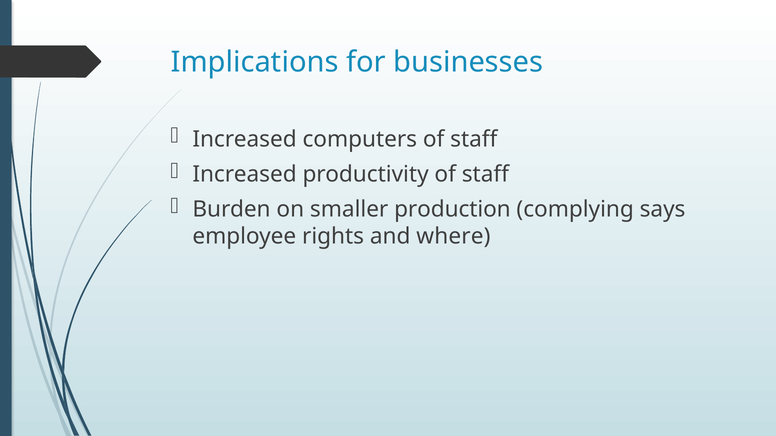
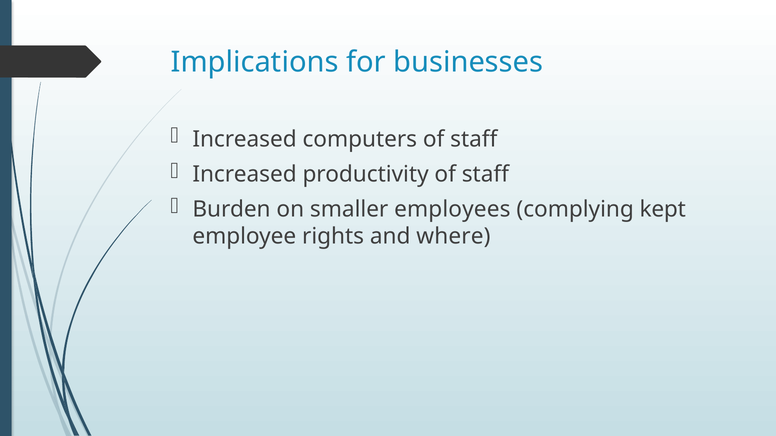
production: production -> employees
says: says -> kept
